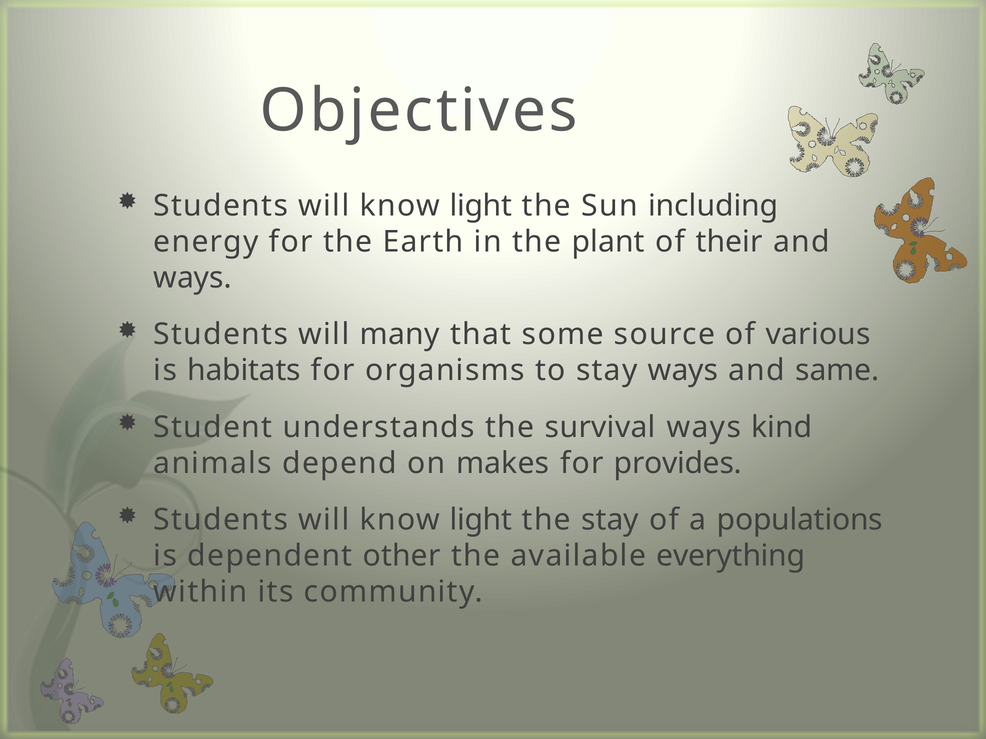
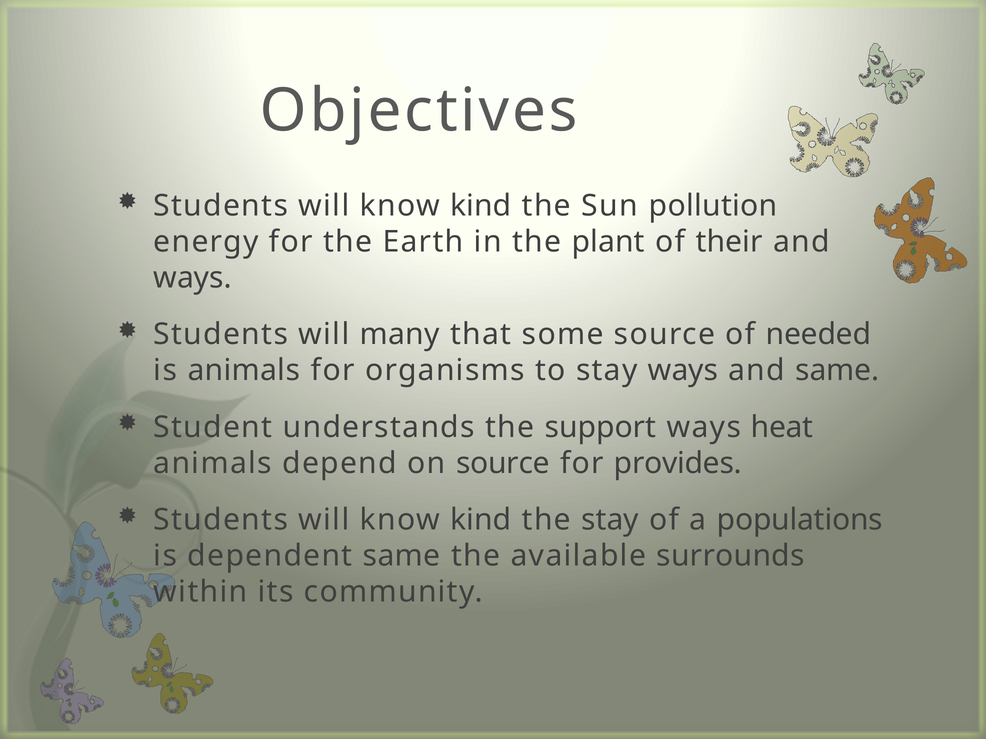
light at (481, 206): light -> kind
including: including -> pollution
various: various -> needed
is habitats: habitats -> animals
survival: survival -> support
kind: kind -> heat
on makes: makes -> source
light at (481, 520): light -> kind
dependent other: other -> same
everything: everything -> surrounds
